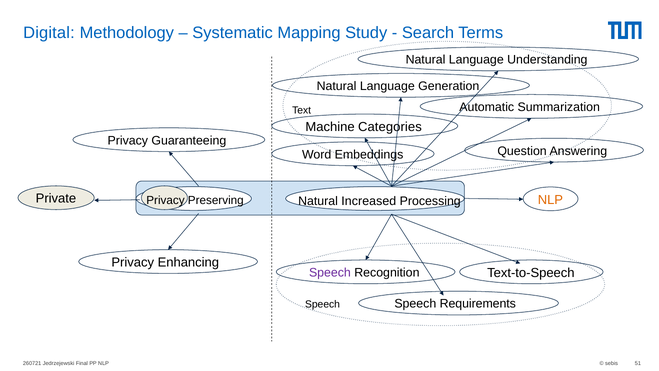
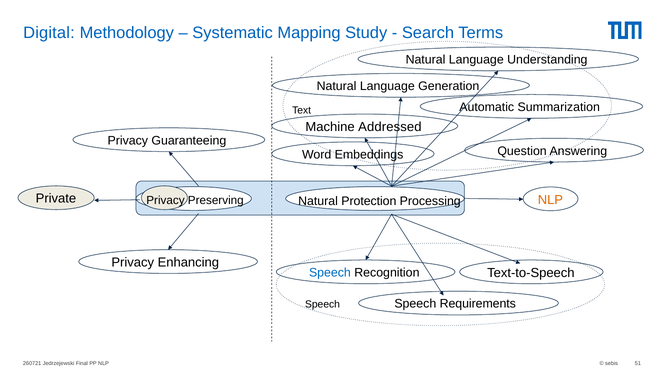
Categories: Categories -> Addressed
Increased: Increased -> Protection
Speech at (330, 272) colour: purple -> blue
